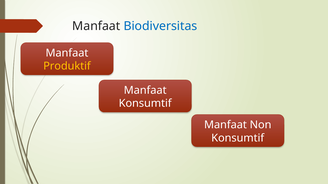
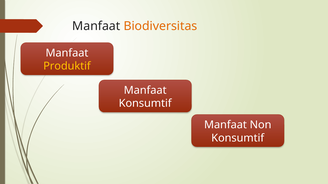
Biodiversitas colour: blue -> orange
